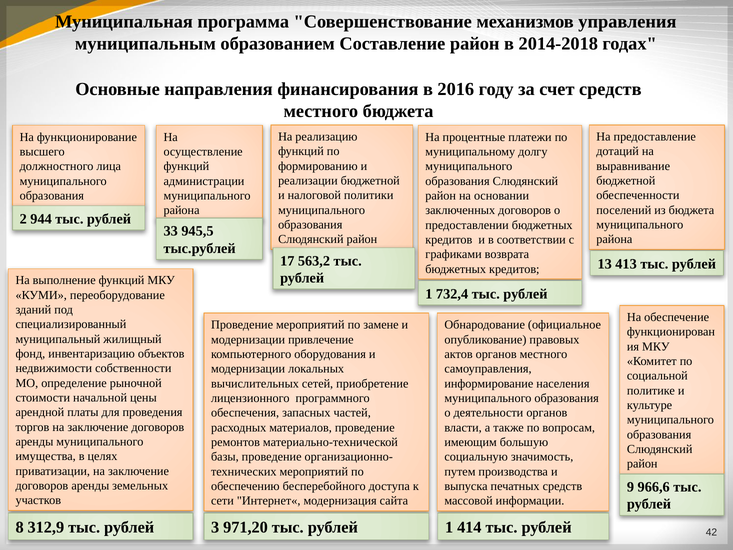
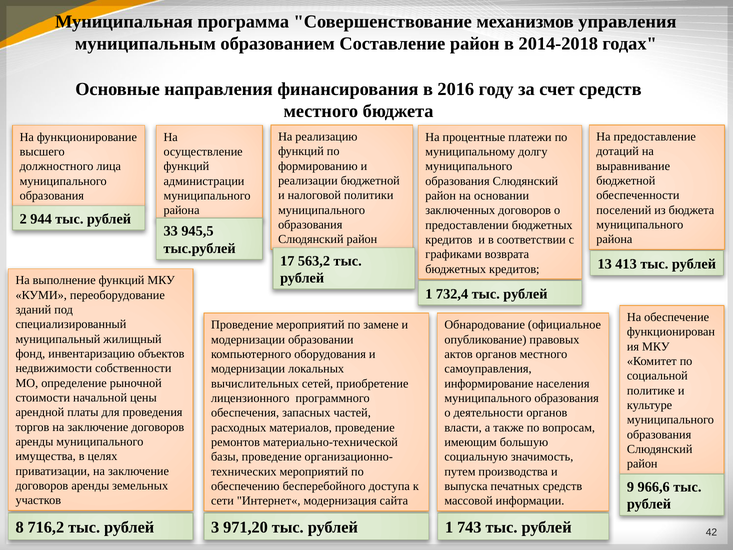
привлечение: привлечение -> образовании
312,9: 312,9 -> 716,2
414: 414 -> 743
